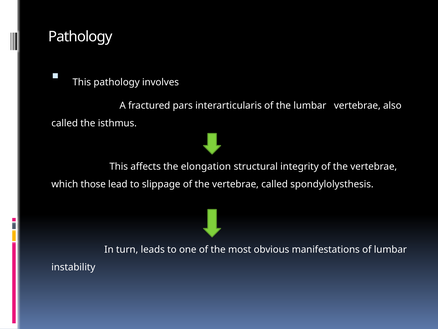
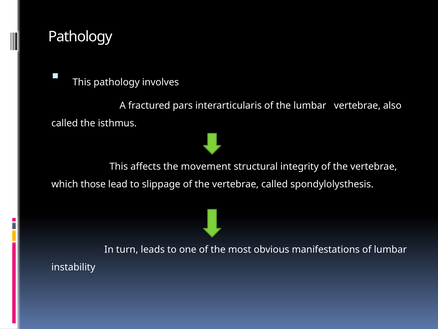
elongation: elongation -> movement
